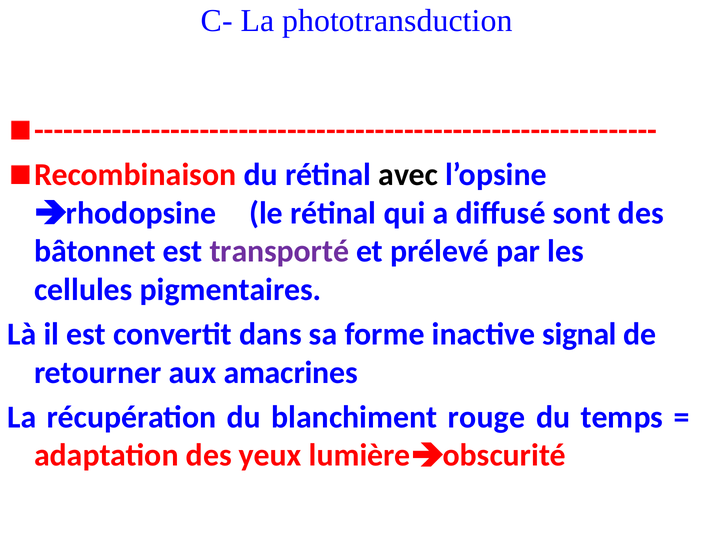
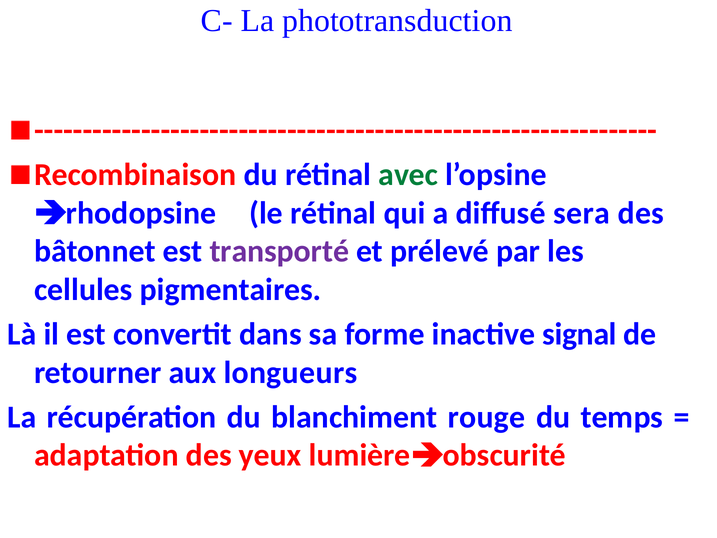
avec colour: black -> green
sont: sont -> sera
amacrines: amacrines -> longueurs
